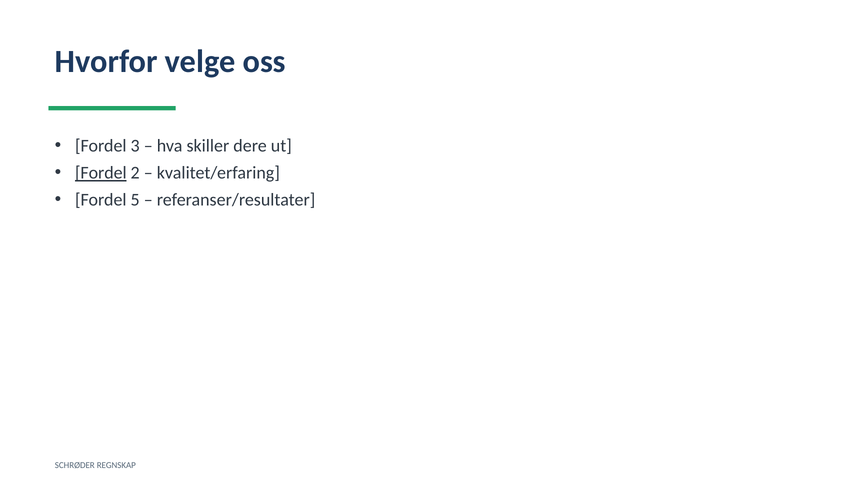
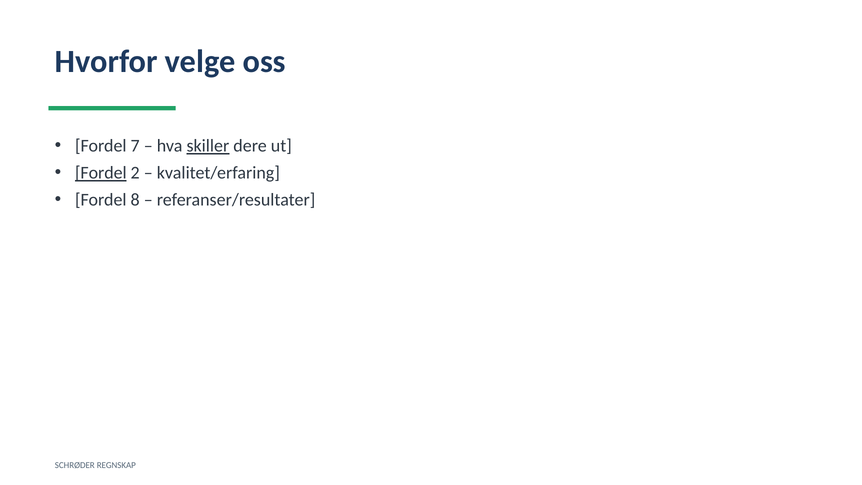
3: 3 -> 7
skiller underline: none -> present
5: 5 -> 8
